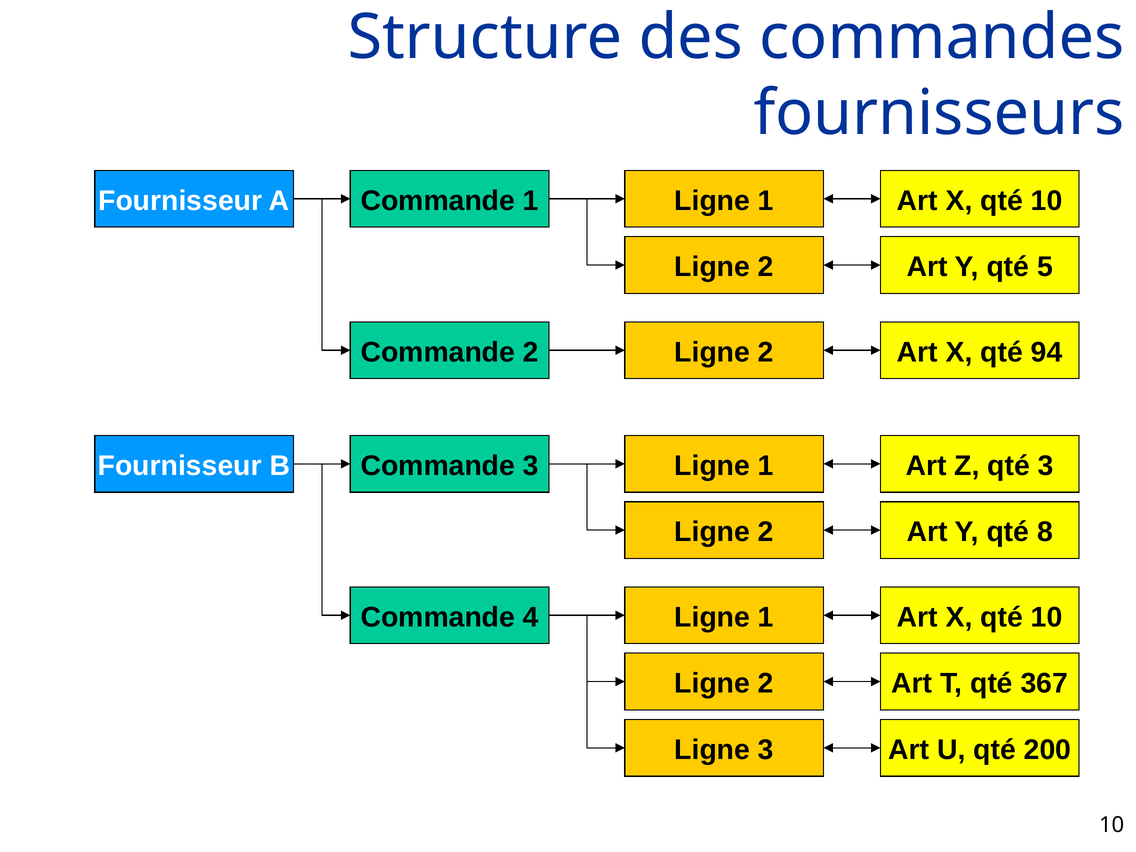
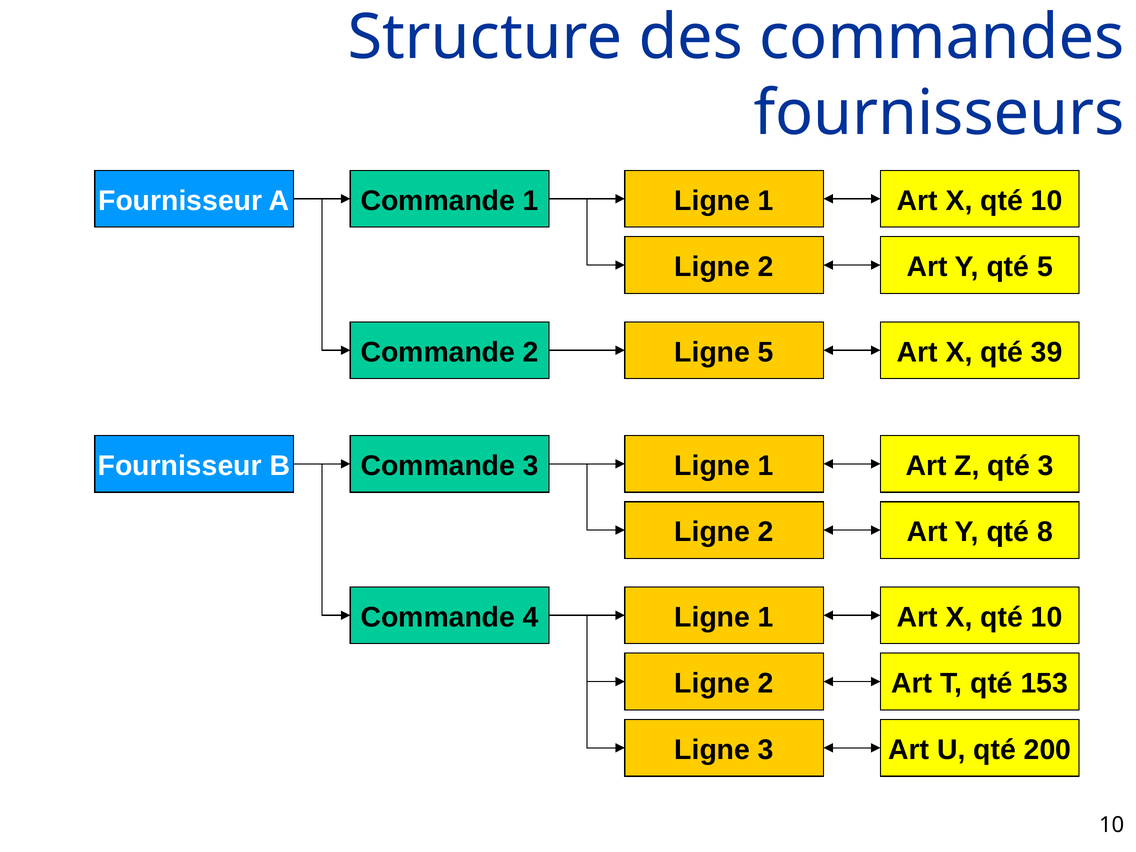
2 at (766, 352): 2 -> 5
94: 94 -> 39
367: 367 -> 153
